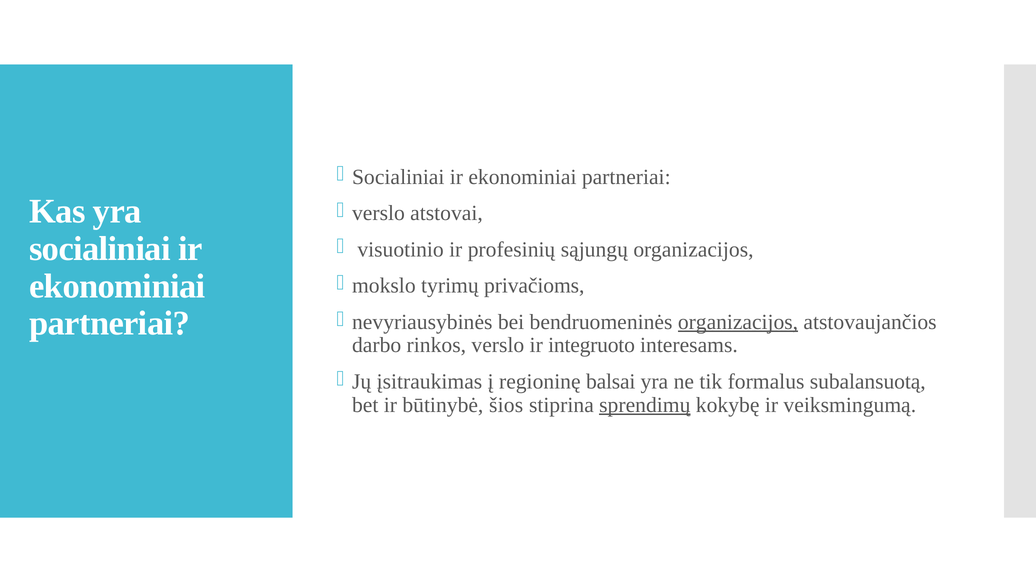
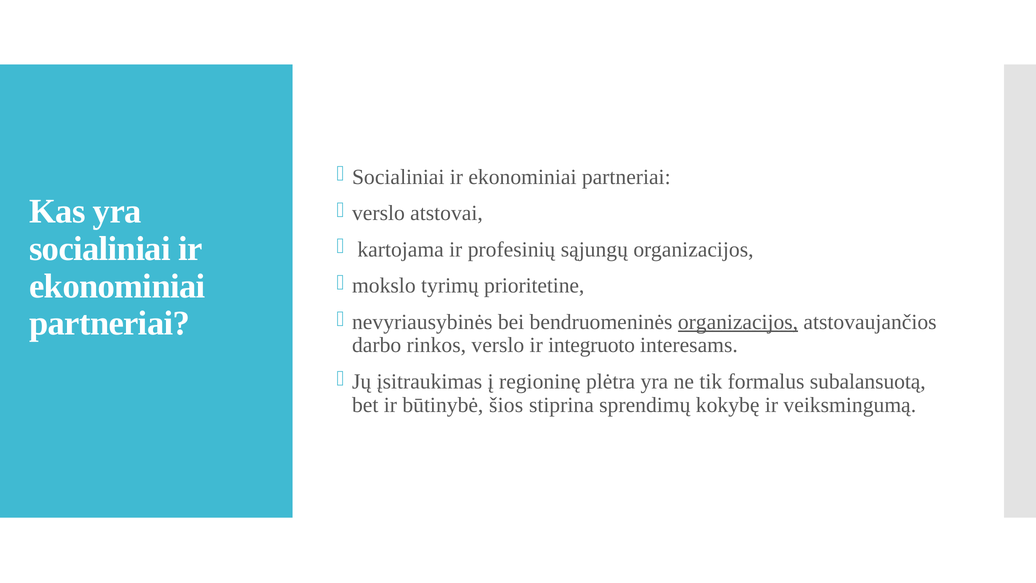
visuotinio: visuotinio -> kartojama
privačioms: privačioms -> prioritetine
balsai: balsai -> plėtra
sprendimų underline: present -> none
